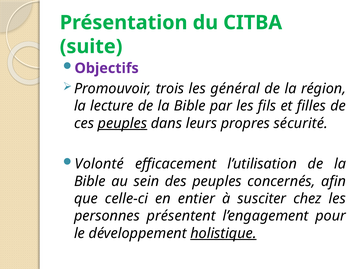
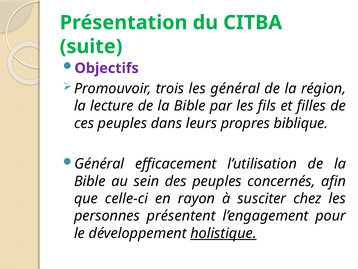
peuples at (122, 123) underline: present -> none
sécurité: sécurité -> biblique
Volonté at (99, 164): Volonté -> Général
entier: entier -> rayon
